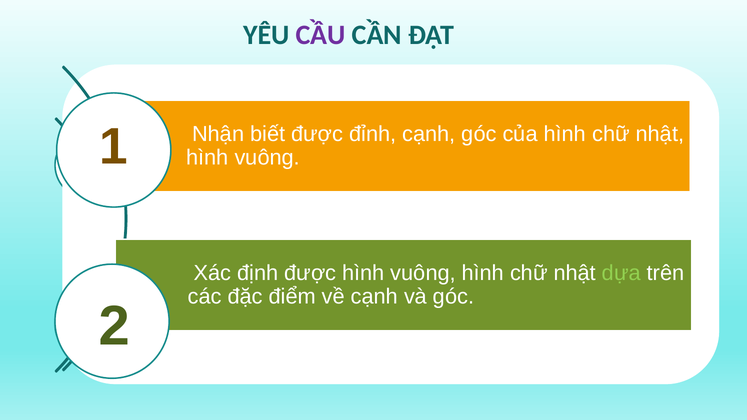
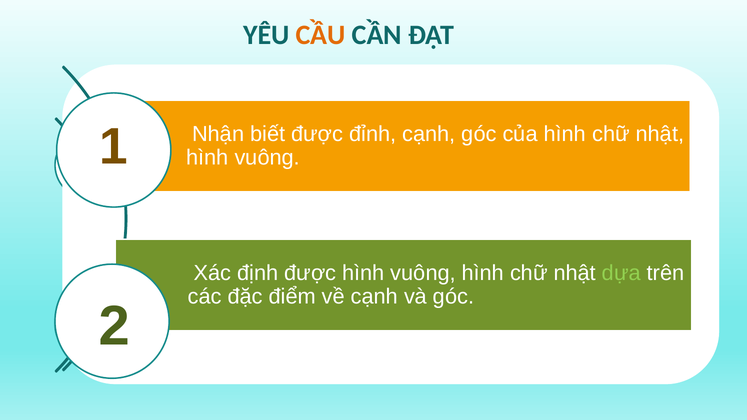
CẦU colour: purple -> orange
